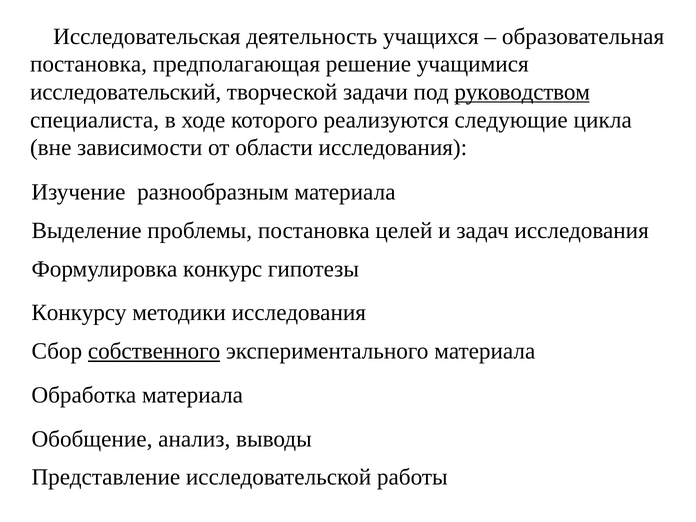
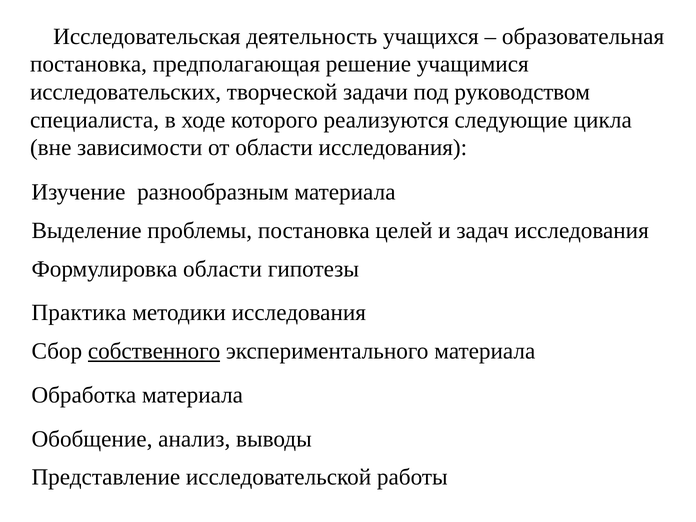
исследовательский: исследовательский -> исследовательских
руководством underline: present -> none
Формулировка конкурс: конкурс -> области
Конкурсу: Конкурсу -> Практика
